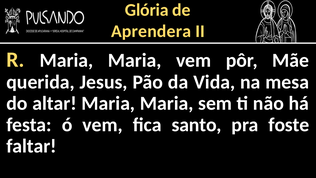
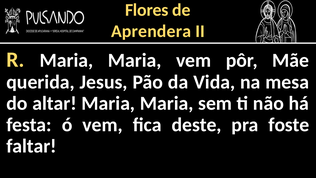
Glória: Glória -> Flores
santo: santo -> deste
